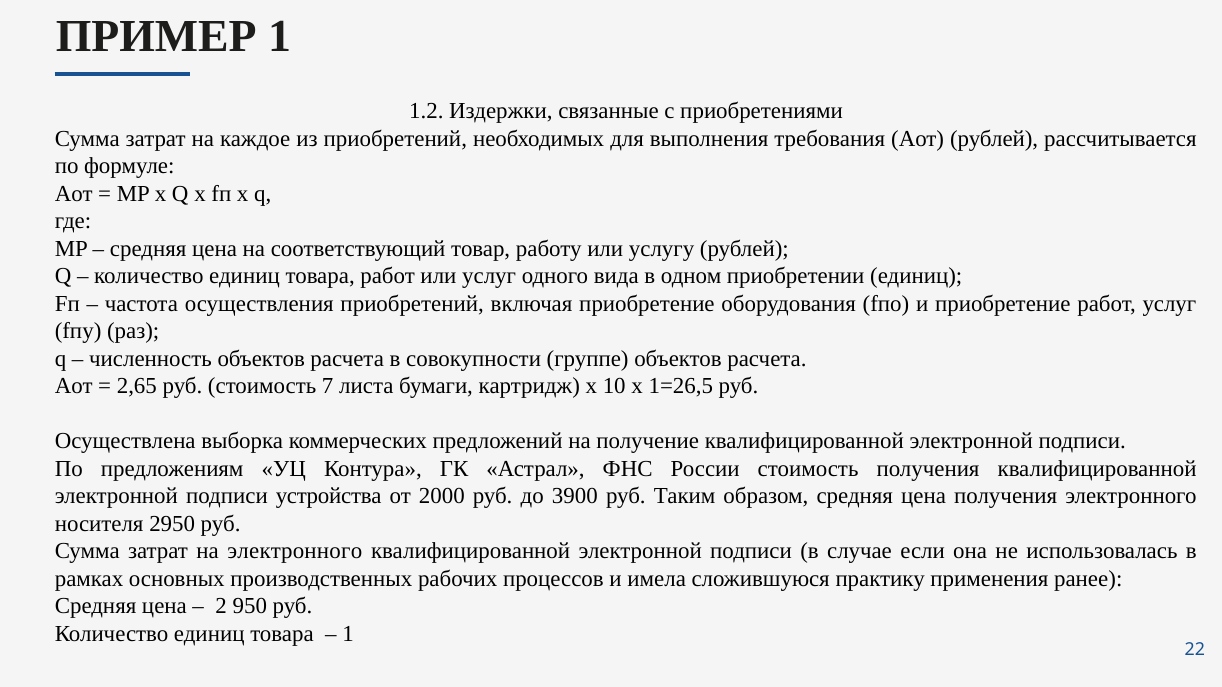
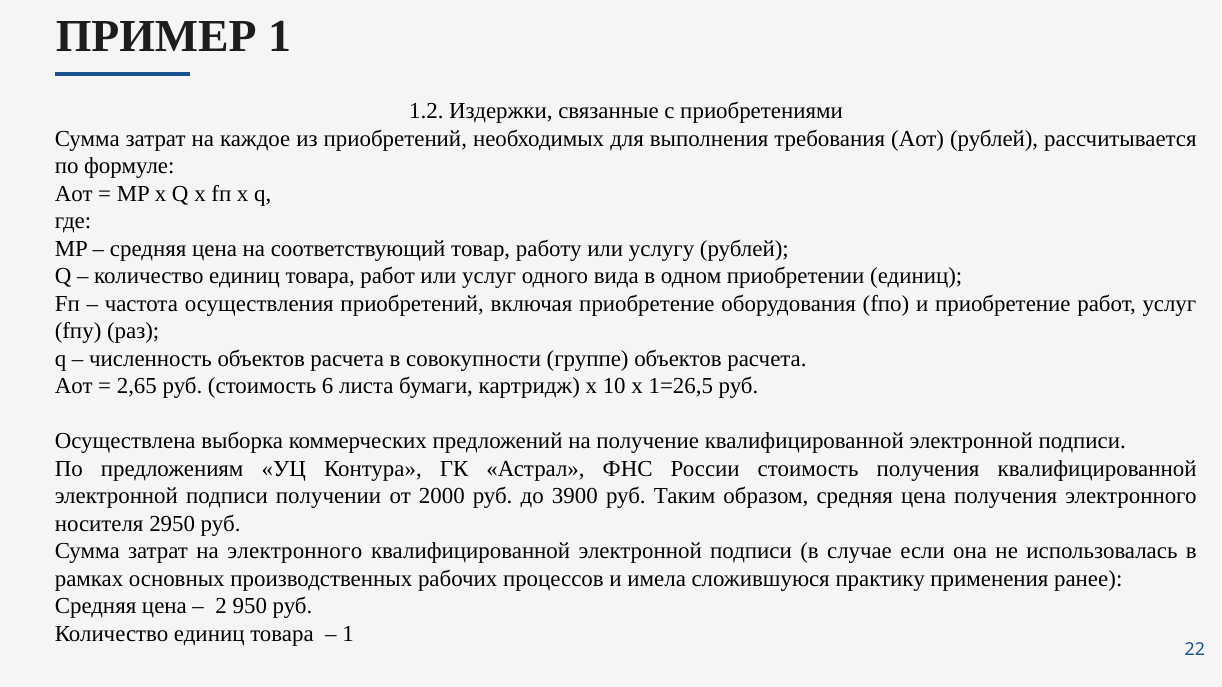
7: 7 -> 6
устройства: устройства -> получении
